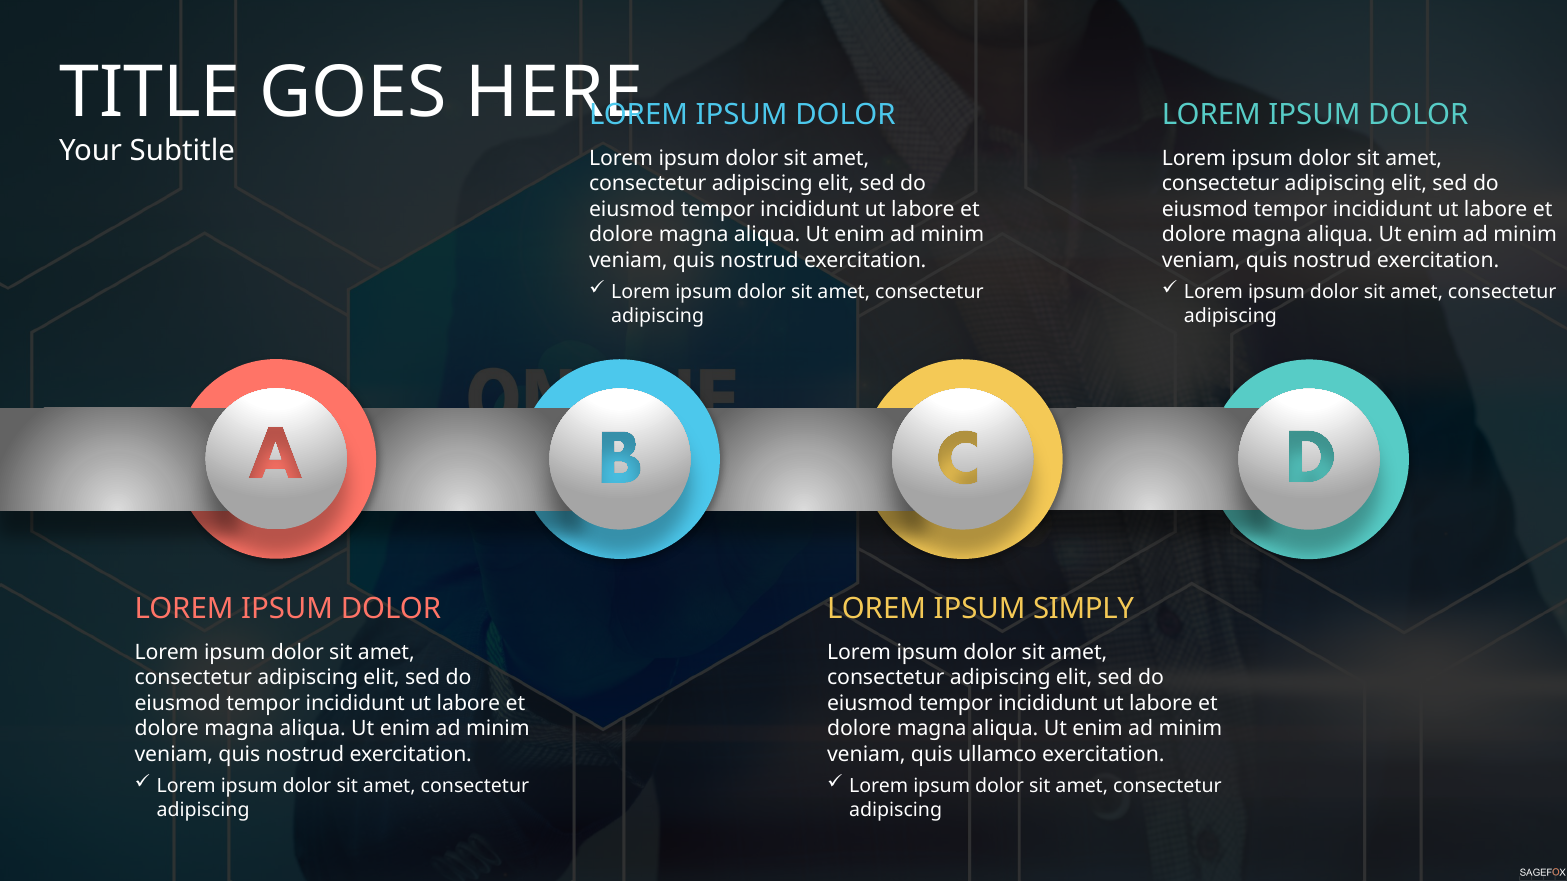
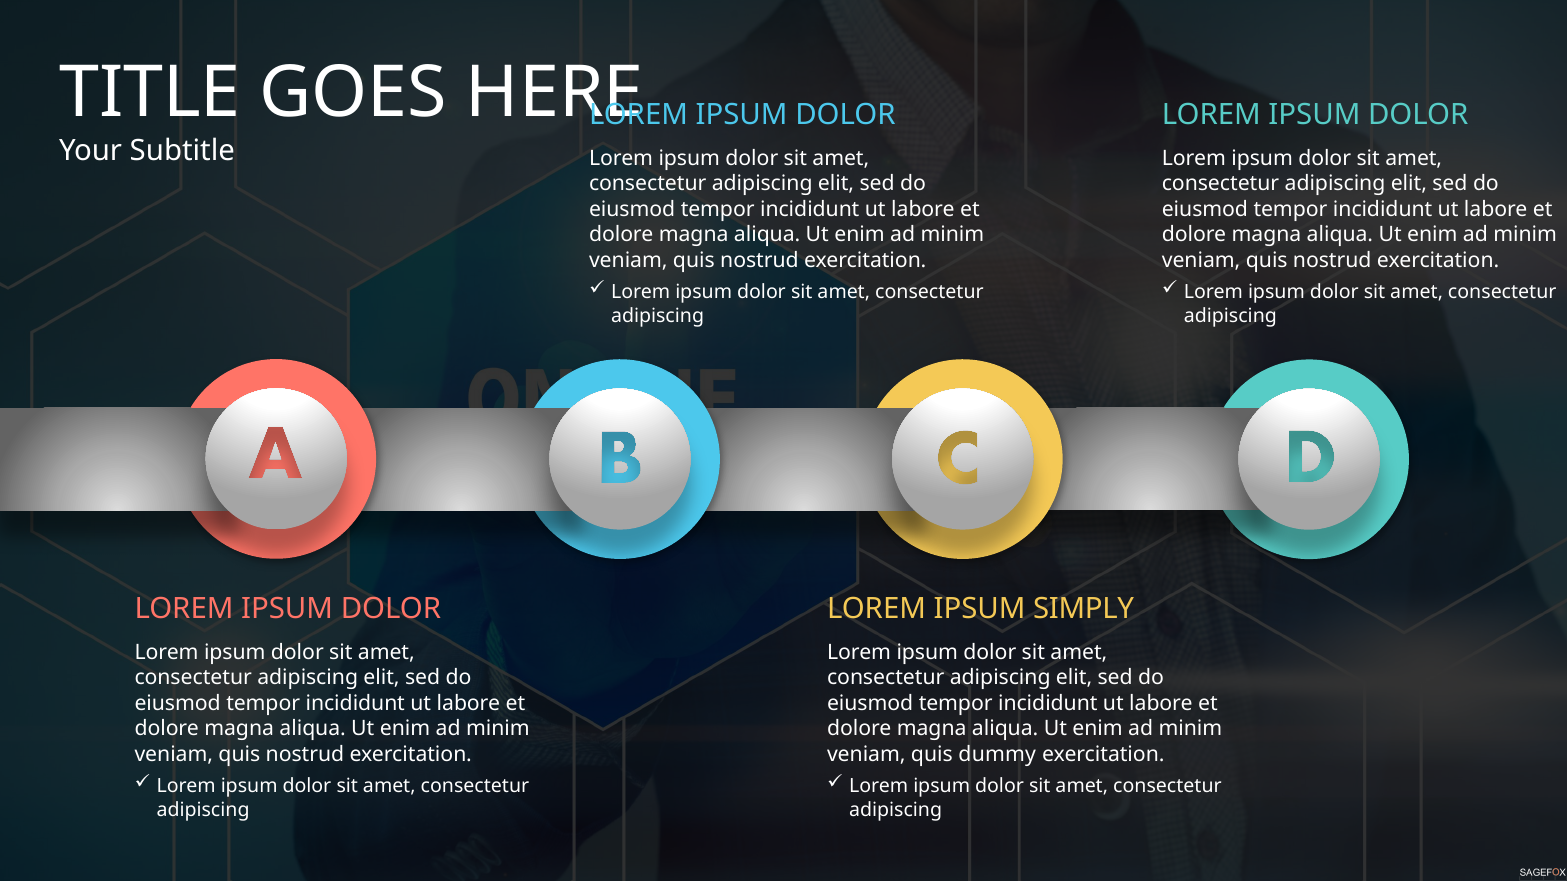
ullamco: ullamco -> dummy
